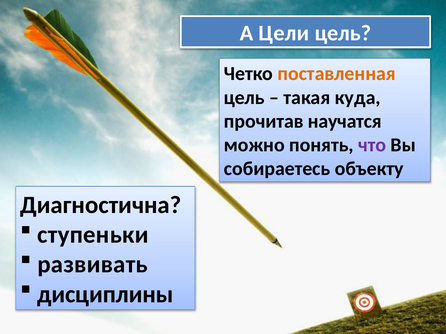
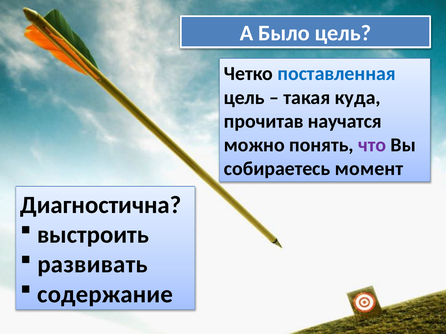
Цели: Цели -> Было
поставленная colour: orange -> blue
объекту: объекту -> момент
ступеньки: ступеньки -> выстроить
дисциплины: дисциплины -> содержание
